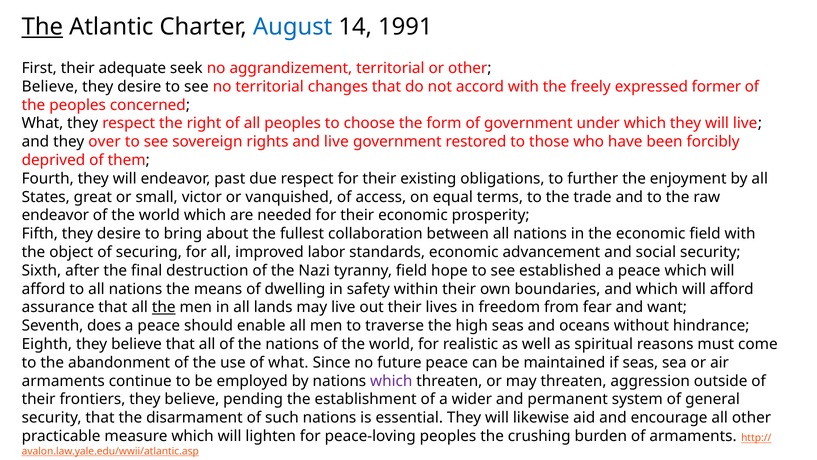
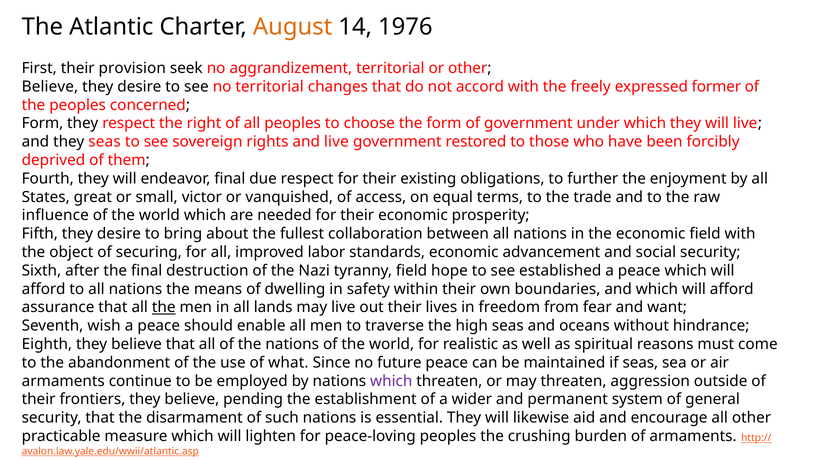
The at (42, 27) underline: present -> none
August colour: blue -> orange
1991: 1991 -> 1976
adequate: adequate -> provision
What at (42, 123): What -> Form
they over: over -> seas
endeavor past: past -> final
endeavor at (55, 215): endeavor -> influence
does: does -> wish
